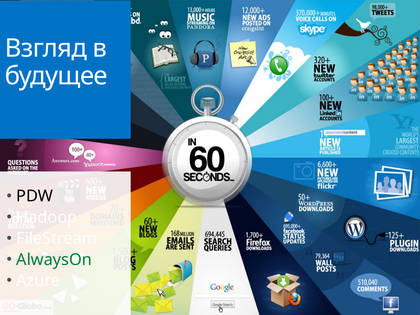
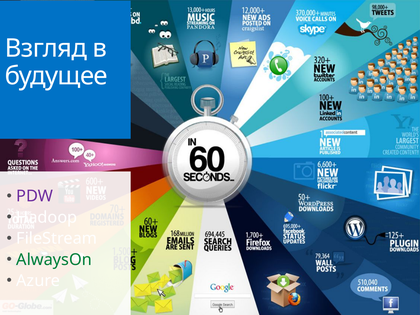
PDW colour: black -> purple
